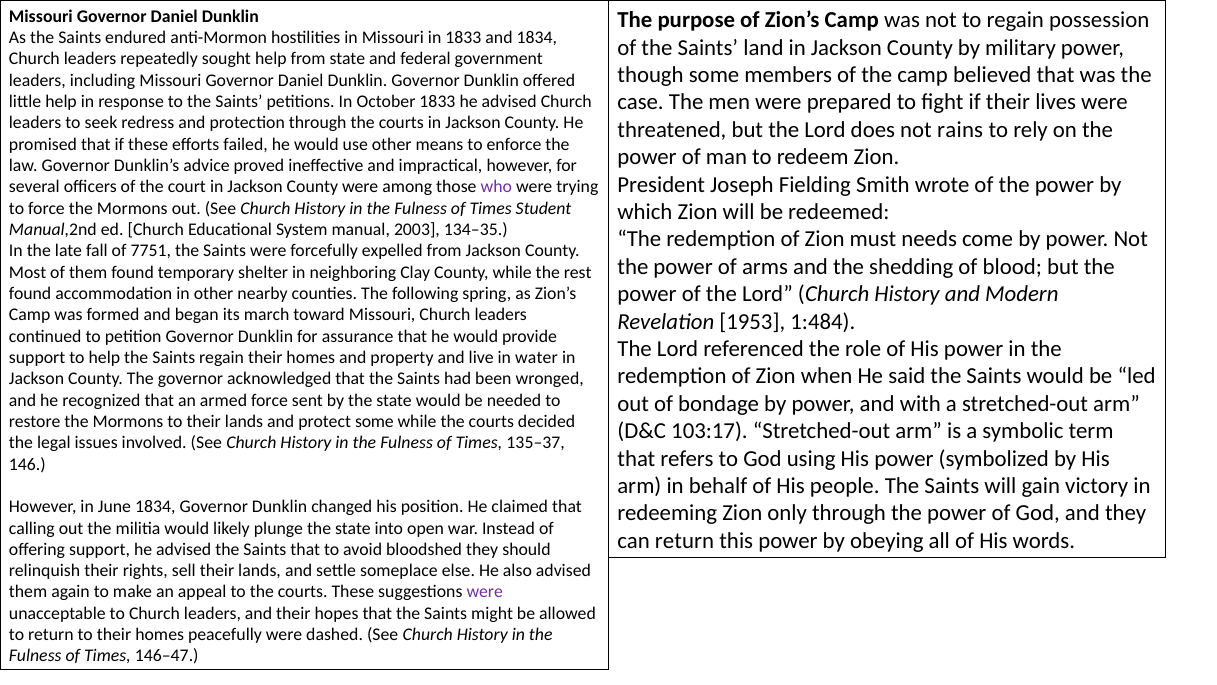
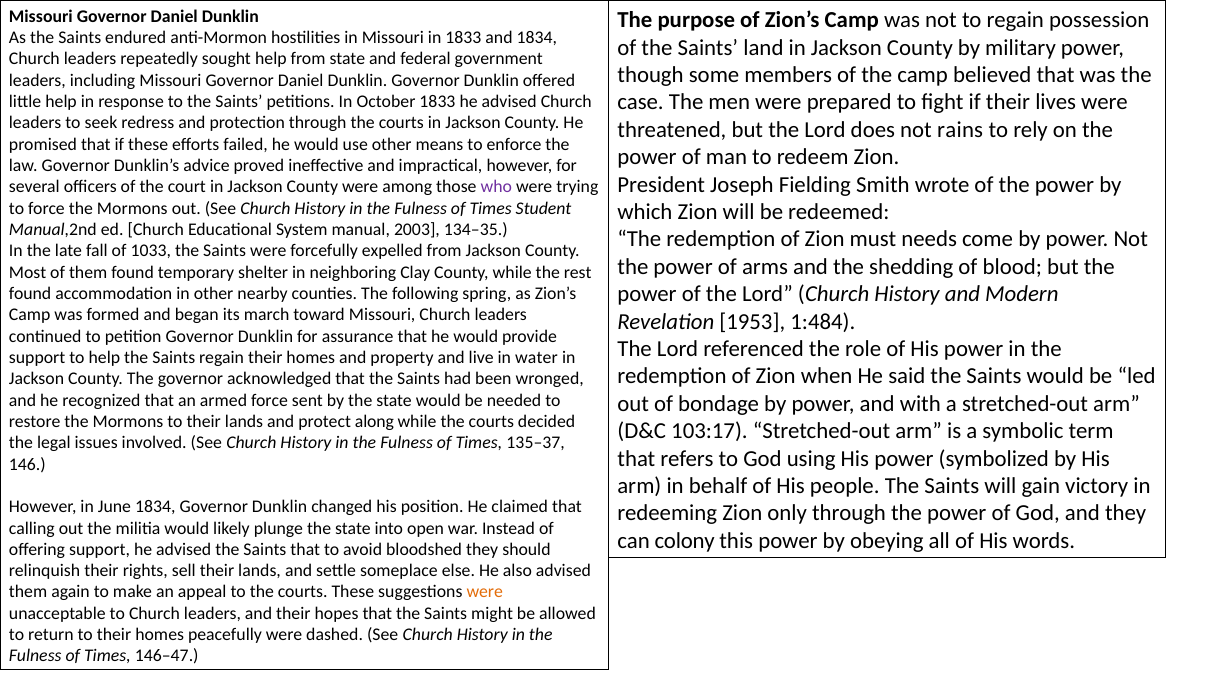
7751: 7751 -> 1033
protect some: some -> along
can return: return -> colony
were at (485, 592) colour: purple -> orange
